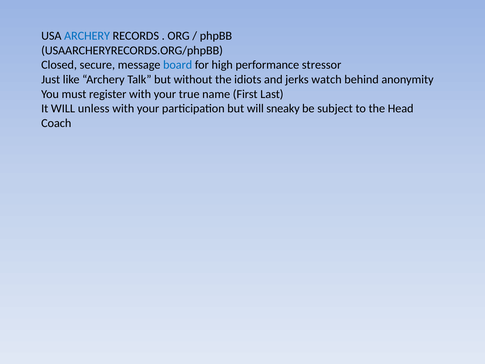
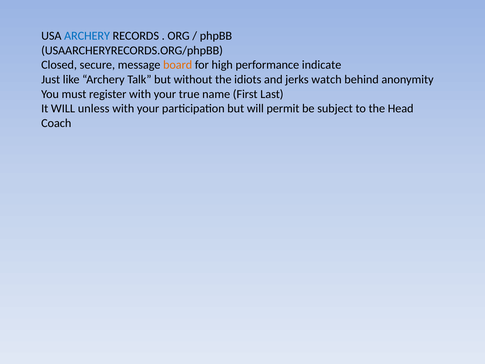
board colour: blue -> orange
stressor: stressor -> indicate
sneaky: sneaky -> permit
